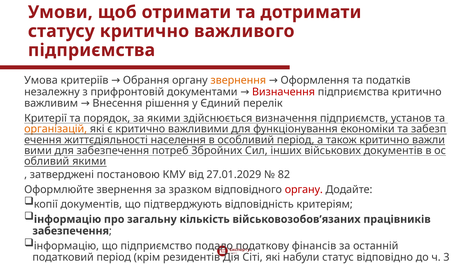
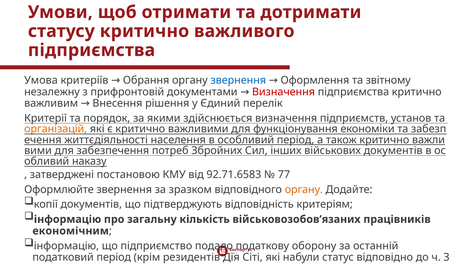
звернення at (238, 80) colour: orange -> blue
податків: податків -> звітному
якими at (89, 161): якими -> наказу
27.01.2029: 27.01.2029 -> 92.71.6583
82: 82 -> 77
органу at (304, 189) colour: red -> orange
забезпечення at (71, 231): забезпечення -> економічним
фінансів: фінансів -> оборону
